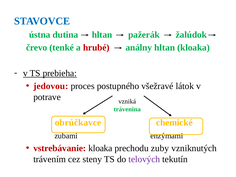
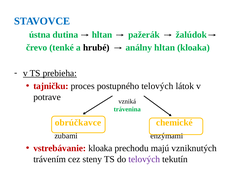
hrubé colour: red -> black
jedovou: jedovou -> tajničku
postupného všežravé: všežravé -> telových
zuby: zuby -> majú
